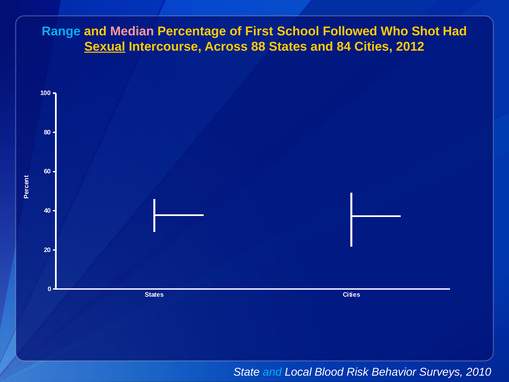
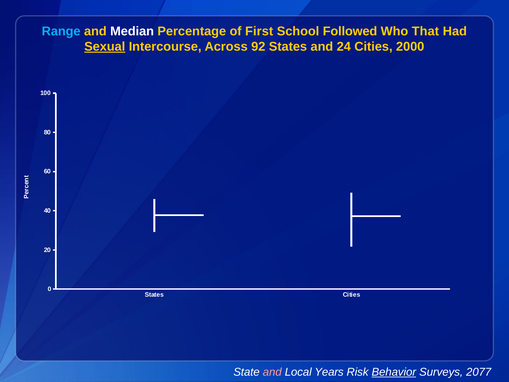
Median colour: pink -> white
Shot: Shot -> That
88: 88 -> 92
84: 84 -> 24
2012: 2012 -> 2000
and at (272, 372) colour: light blue -> pink
Blood: Blood -> Years
Behavior underline: none -> present
2010: 2010 -> 2077
